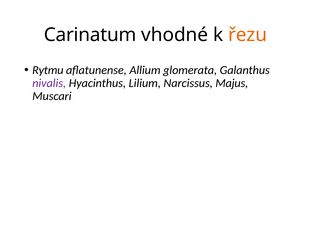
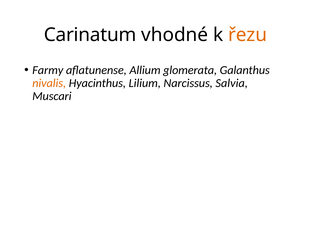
Rytmu: Rytmu -> Farmy
nivalis colour: purple -> orange
Majus: Majus -> Salvia
